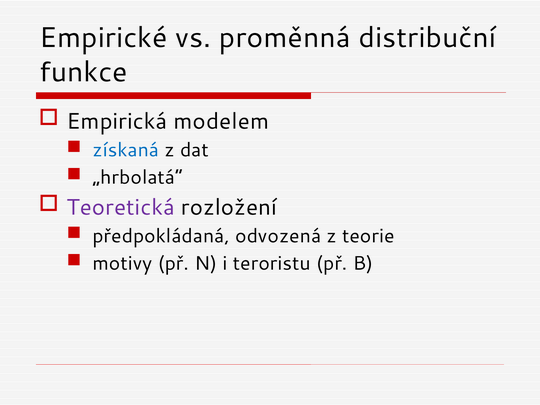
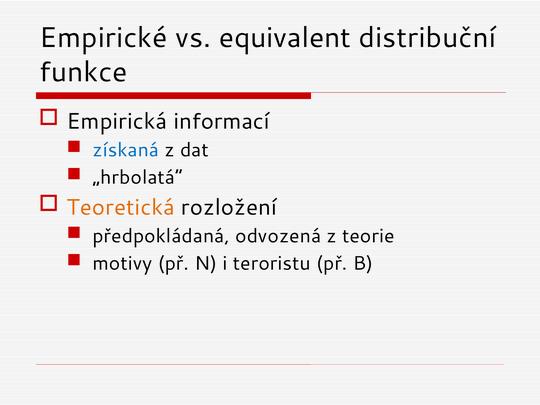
proměnná: proměnná -> equivalent
modelem: modelem -> informací
Teoretická colour: purple -> orange
